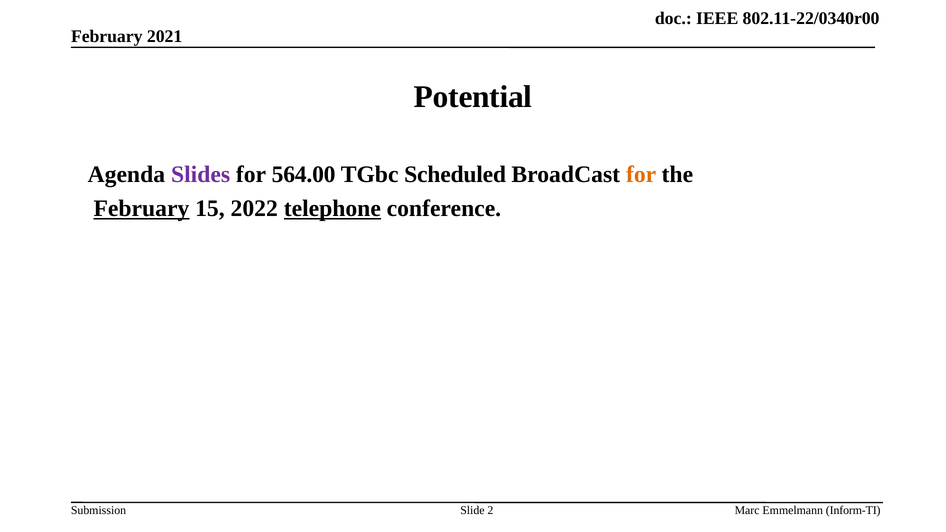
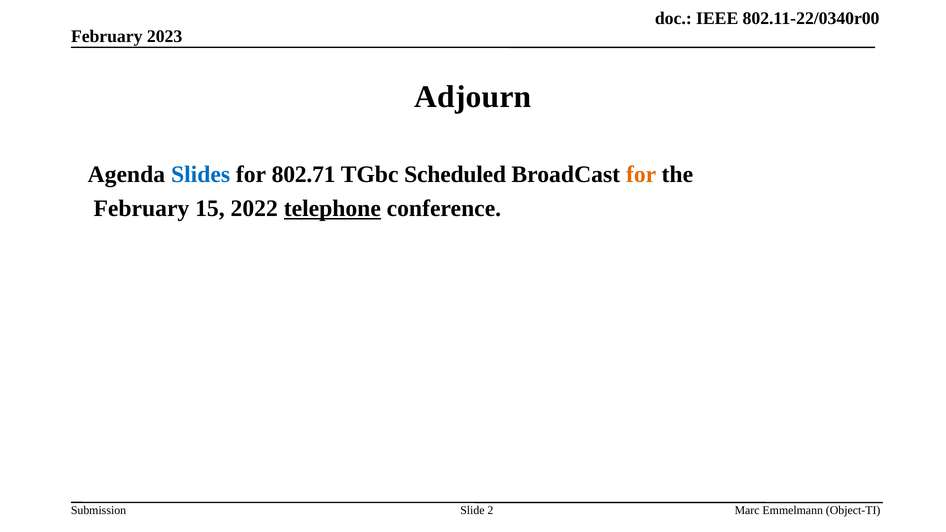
2021: 2021 -> 2023
Potential: Potential -> Adjourn
Slides colour: purple -> blue
564.00: 564.00 -> 802.71
February at (141, 209) underline: present -> none
Inform-TI: Inform-TI -> Object-TI
